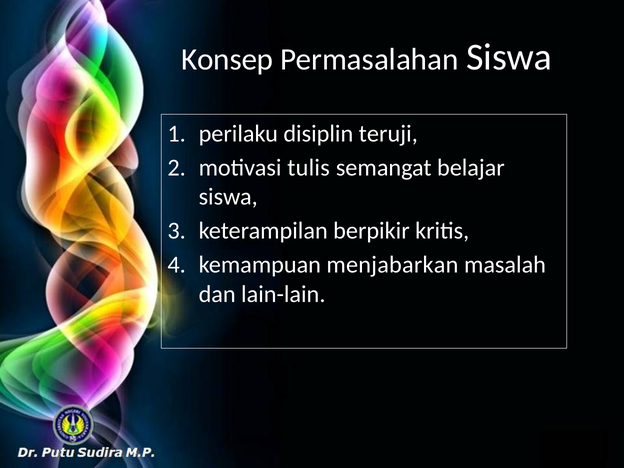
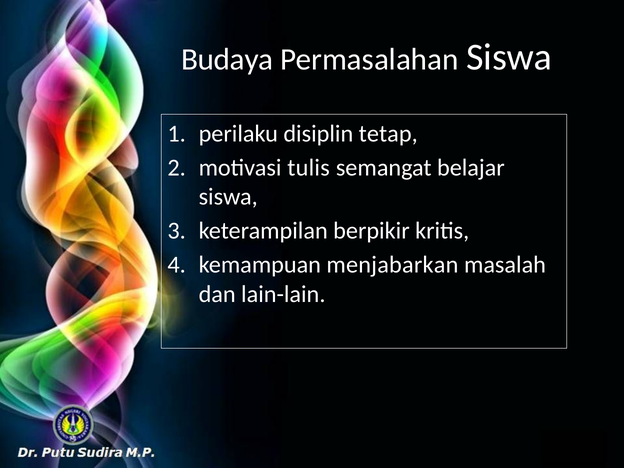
Konsep: Konsep -> Budaya
teruji: teruji -> tetap
